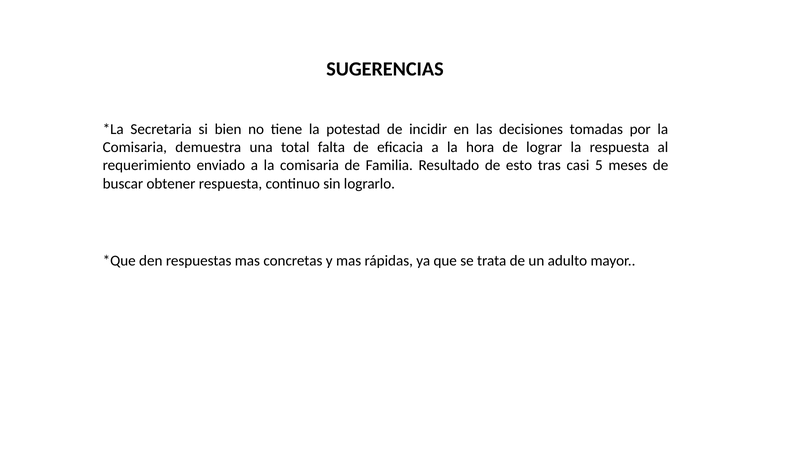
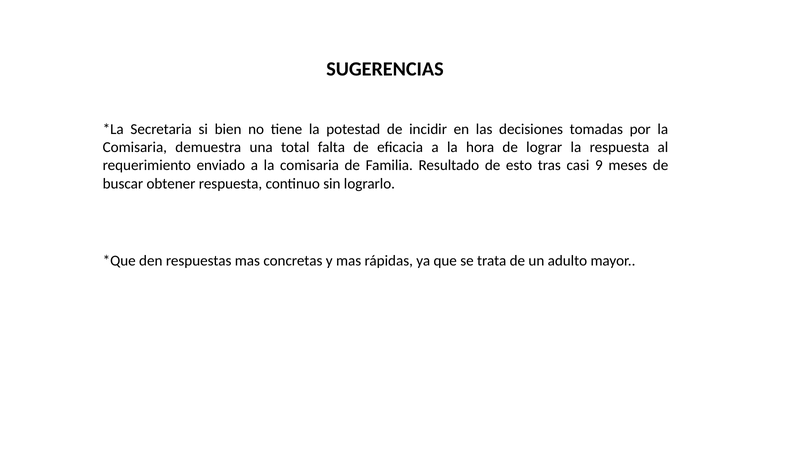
5: 5 -> 9
